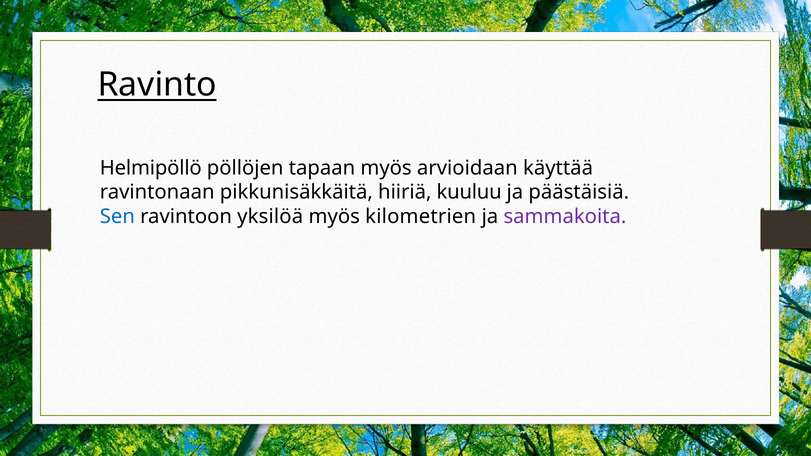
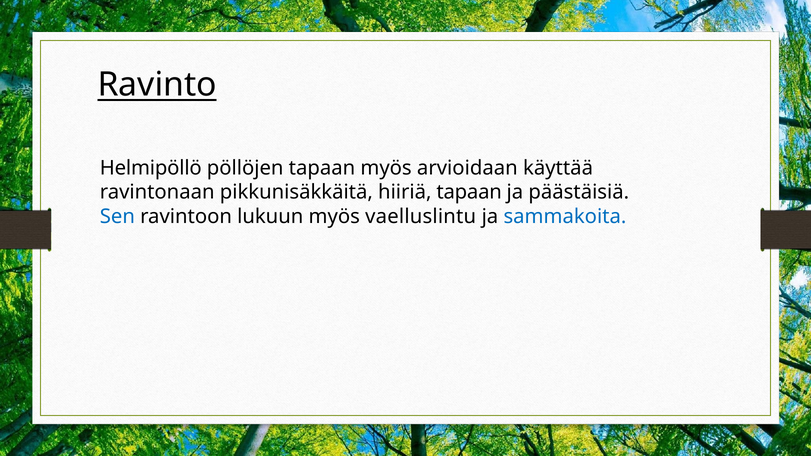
hiiriä kuuluu: kuuluu -> tapaan
yksilöä: yksilöä -> lukuun
kilometrien: kilometrien -> vaelluslintu
sammakoita colour: purple -> blue
